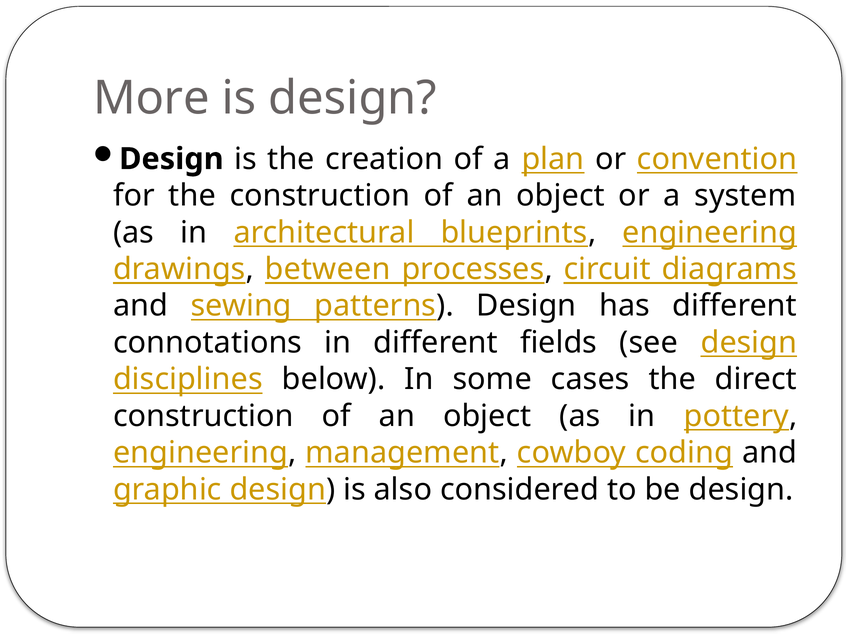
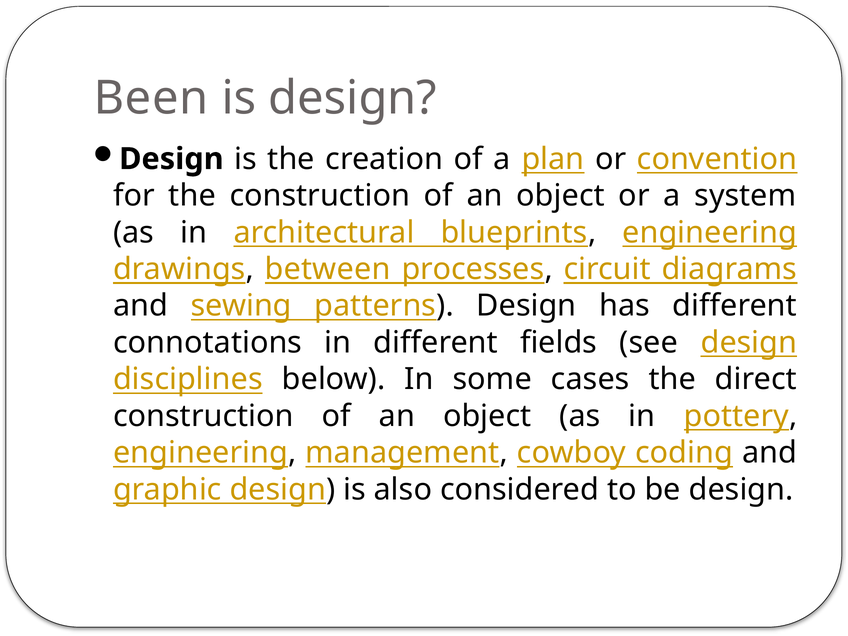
More: More -> Been
